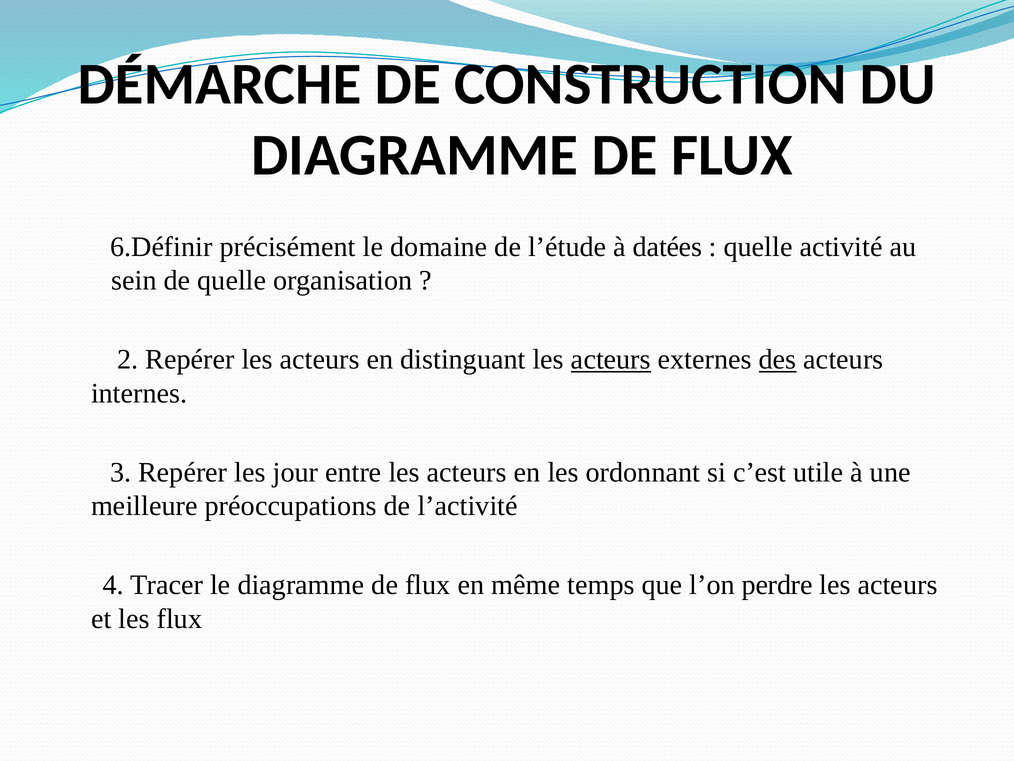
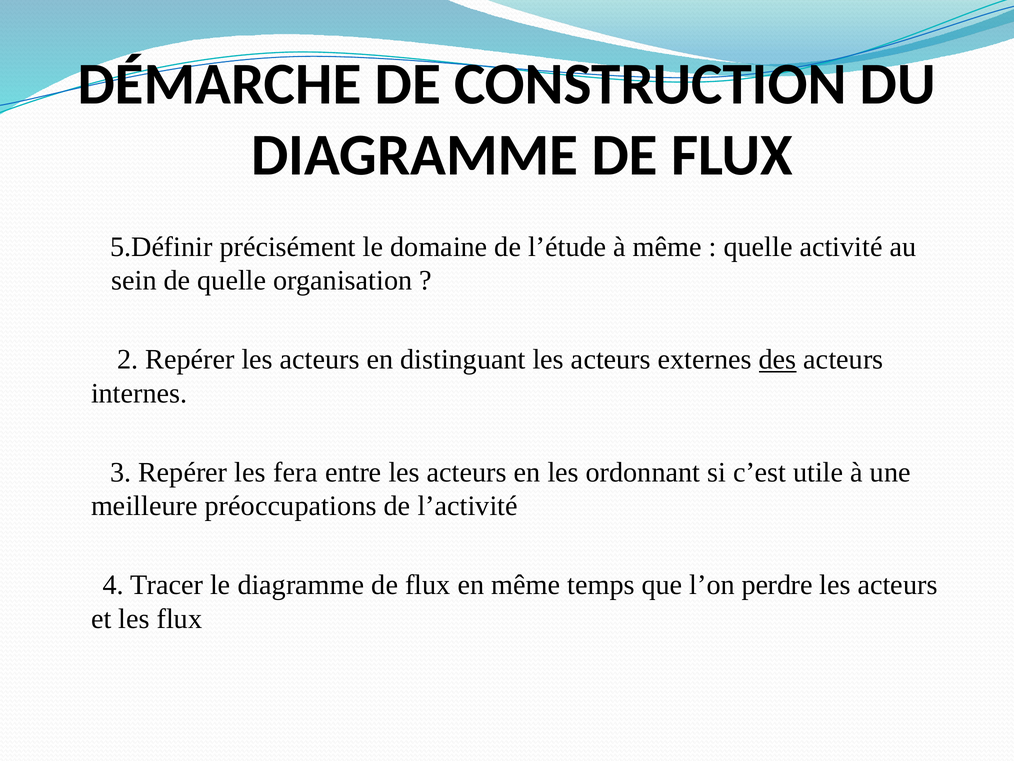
6.Définir: 6.Définir -> 5.Définir
à datées: datées -> même
acteurs at (611, 359) underline: present -> none
jour: jour -> fera
